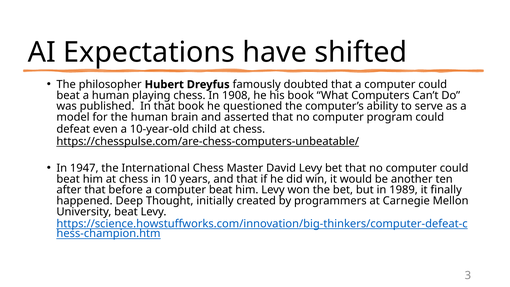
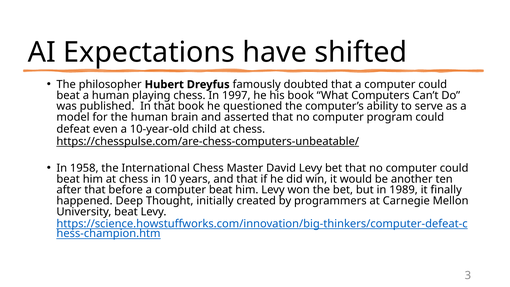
1908: 1908 -> 1997
1947: 1947 -> 1958
